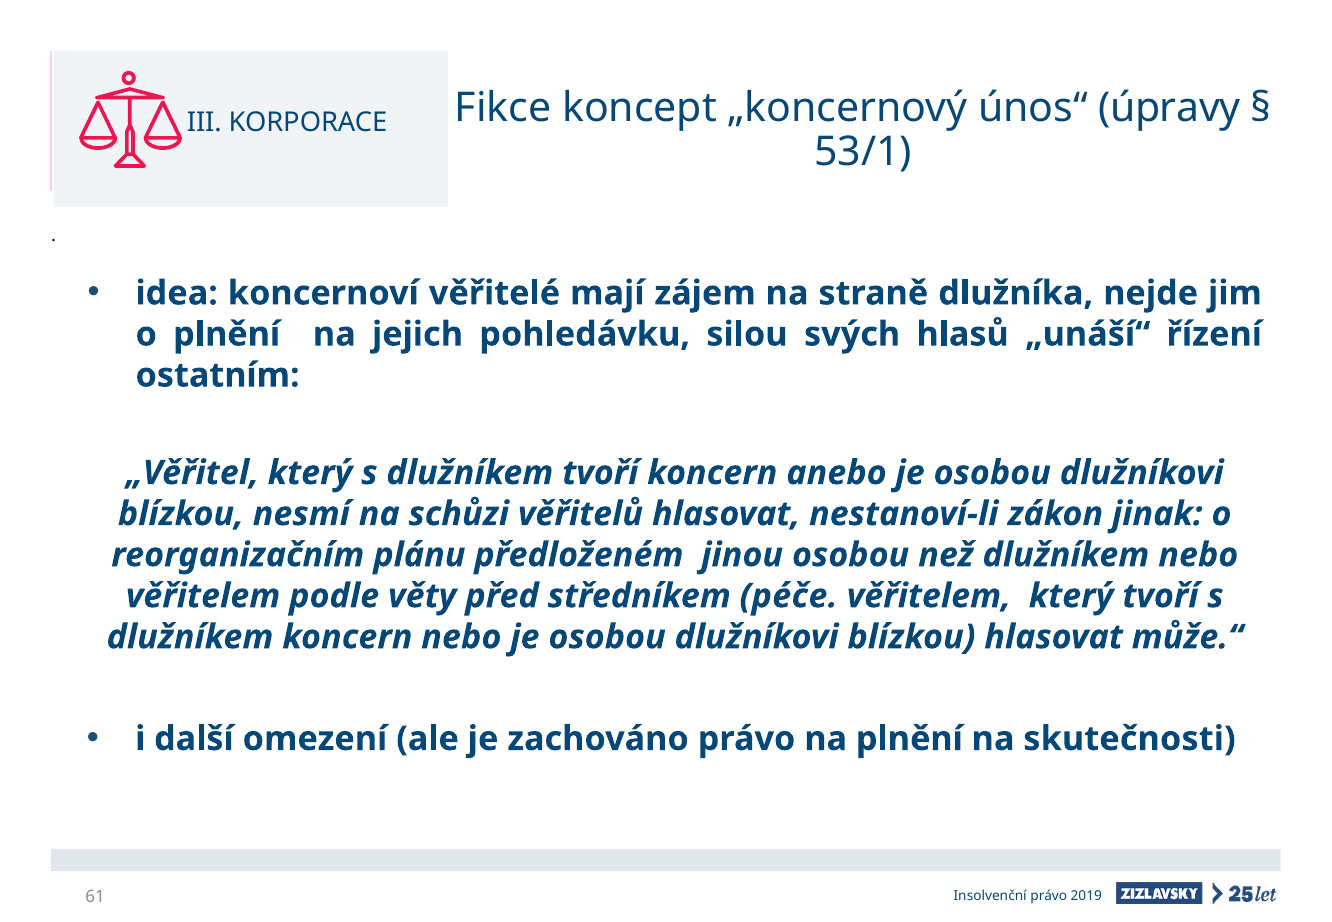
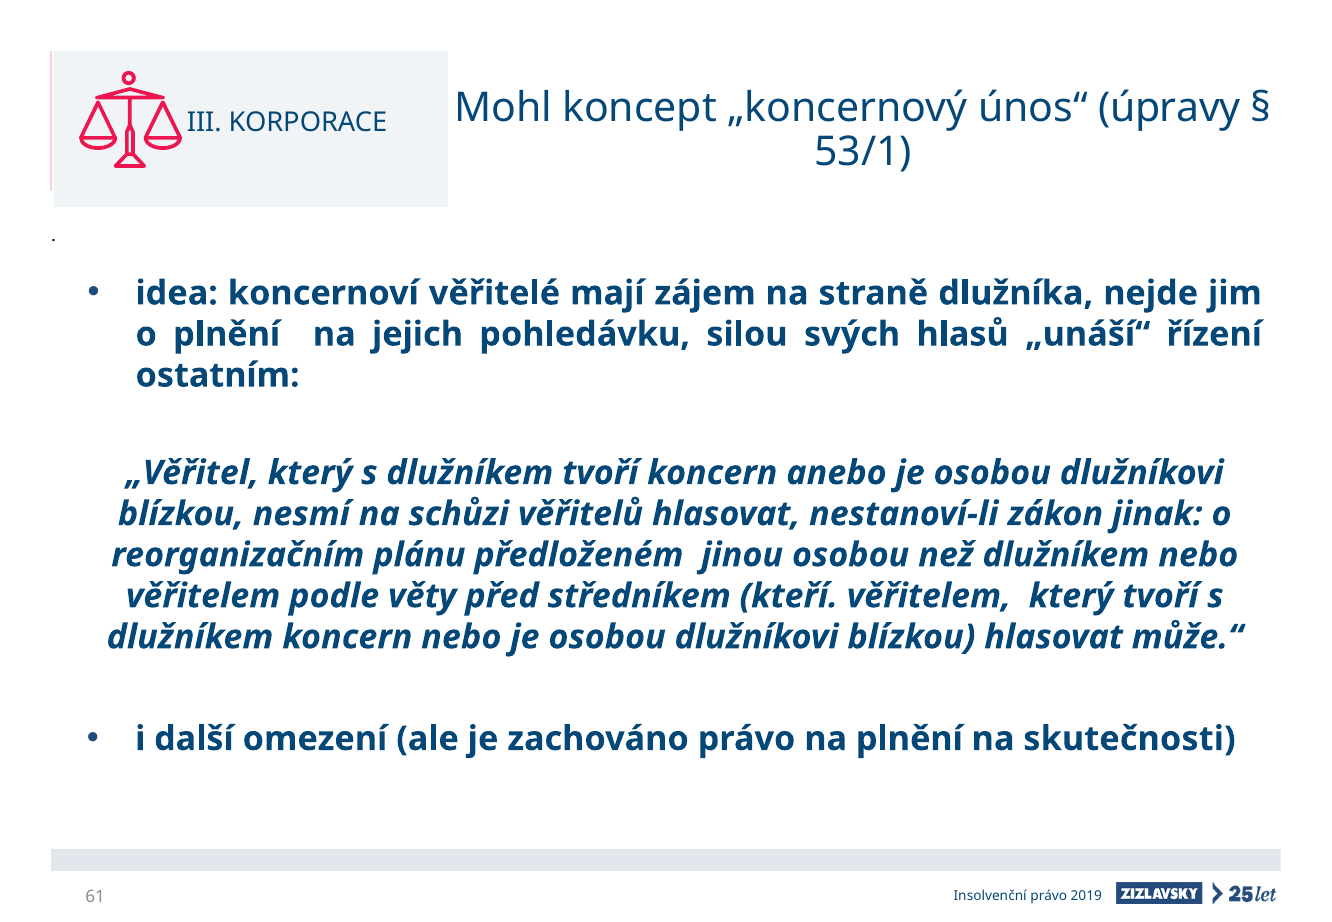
Fikce: Fikce -> Mohl
péče: péče -> kteří
